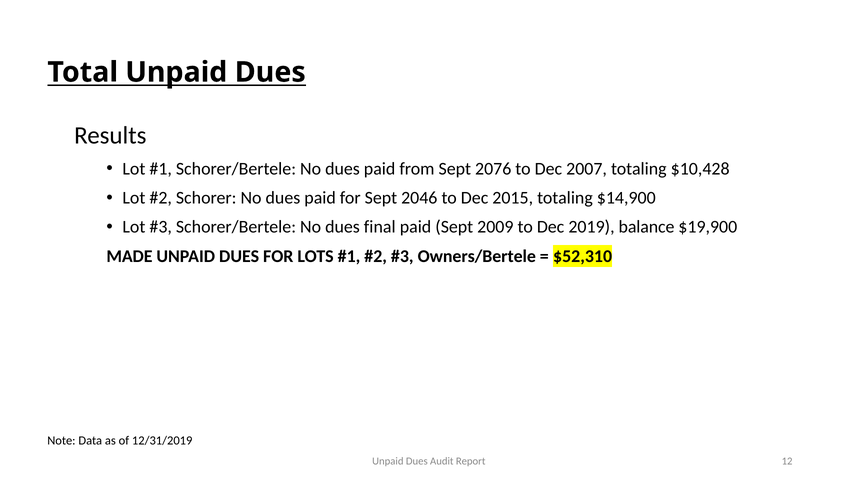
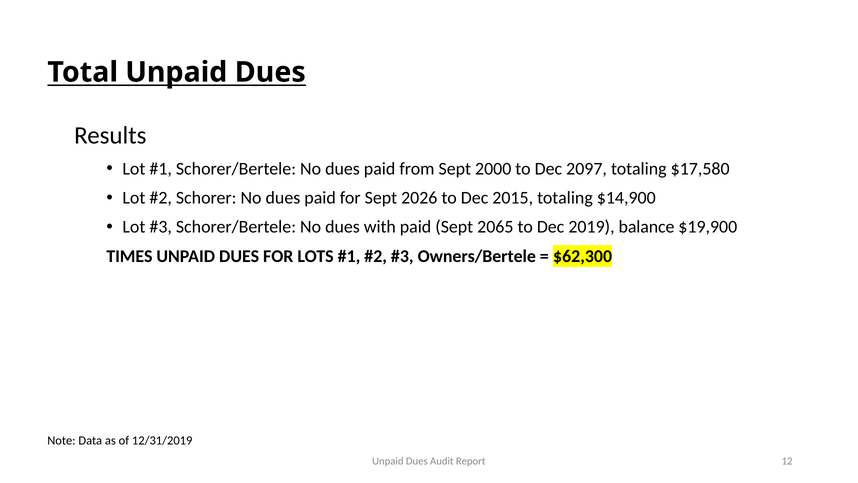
2076: 2076 -> 2000
2007: 2007 -> 2097
$10,428: $10,428 -> $17,580
2046: 2046 -> 2026
final: final -> with
2009: 2009 -> 2065
MADE: MADE -> TIMES
$52,310: $52,310 -> $62,300
